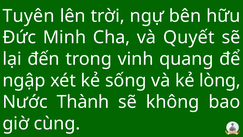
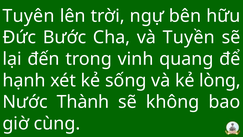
Minh: Minh -> Bước
Quyết: Quyết -> Tuyền
ngập: ngập -> hạnh
